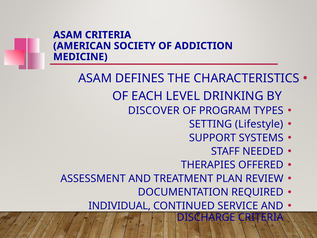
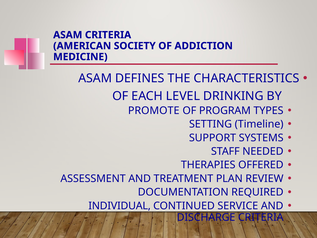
DISCOVER: DISCOVER -> PROMOTE
Lifestyle: Lifestyle -> Timeline
